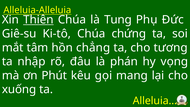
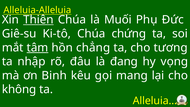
Tung: Tung -> Muối
tâm underline: none -> present
phán: phán -> đang
Phút: Phút -> Binh
xuống: xuống -> không
